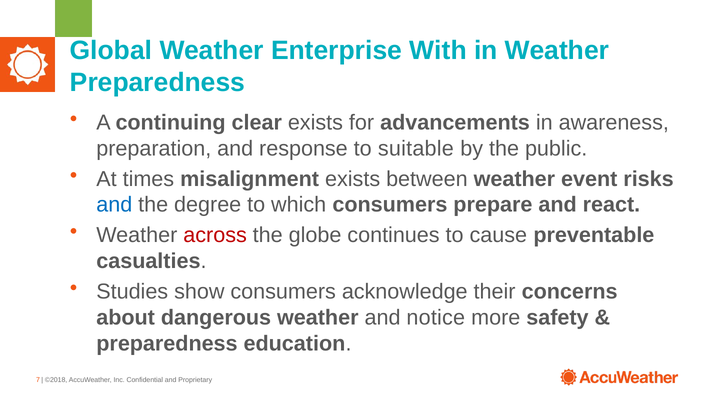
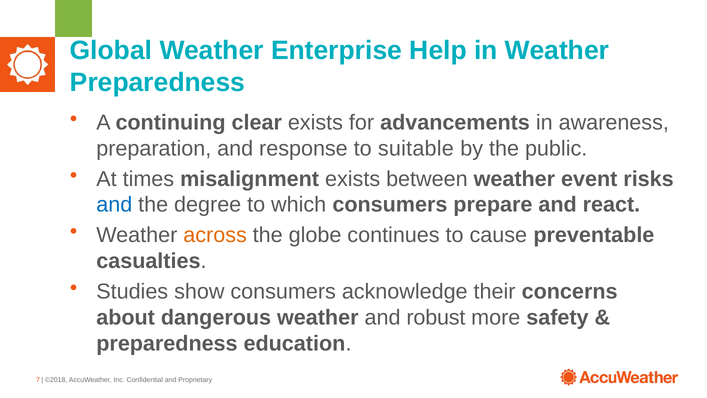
With: With -> Help
across colour: red -> orange
notice: notice -> robust
